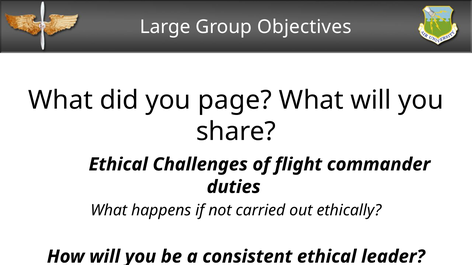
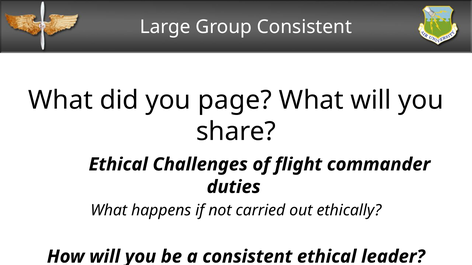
Group Objectives: Objectives -> Consistent
